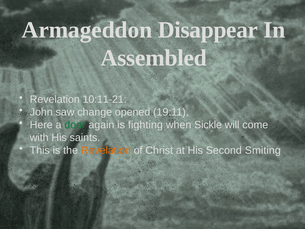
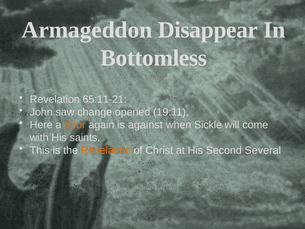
Assembled: Assembled -> Bottomless
10:11-21: 10:11-21 -> 65:11-21
door colour: green -> orange
fighting: fighting -> against
Smiting: Smiting -> Several
